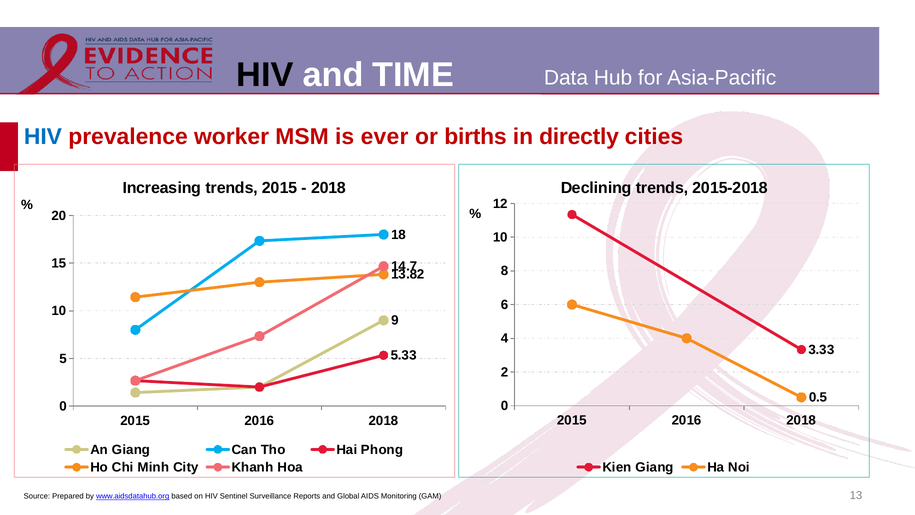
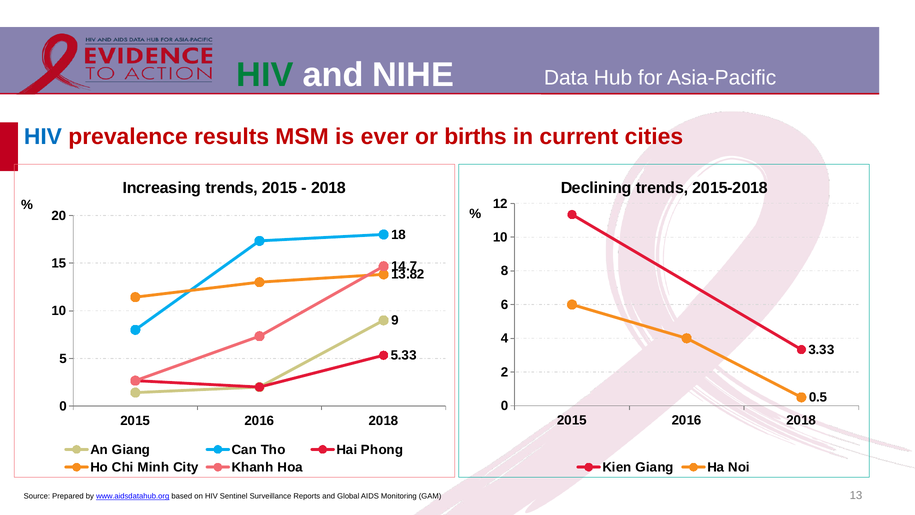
HIV at (265, 75) colour: black -> green
TIME: TIME -> NIHE
worker: worker -> results
directly: directly -> current
